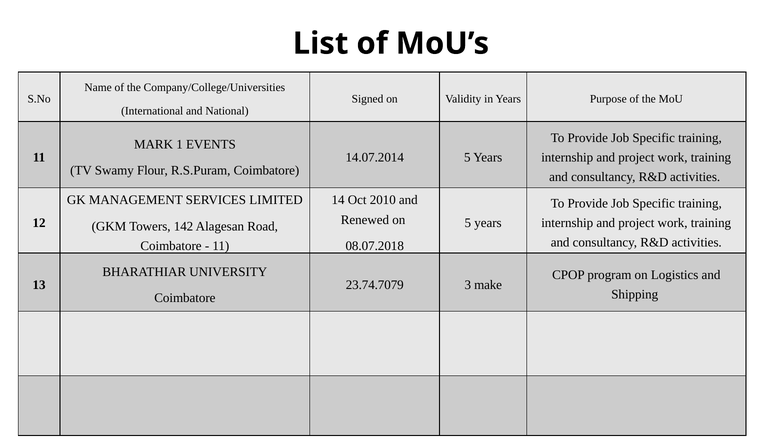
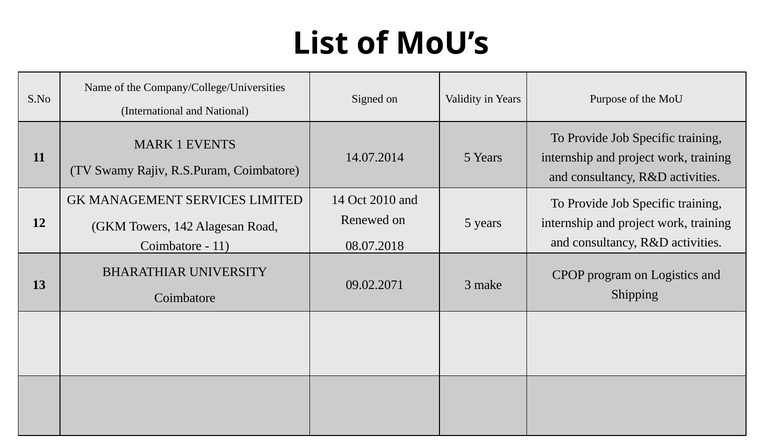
Flour: Flour -> Rajiv
23.74.7079: 23.74.7079 -> 09.02.2071
